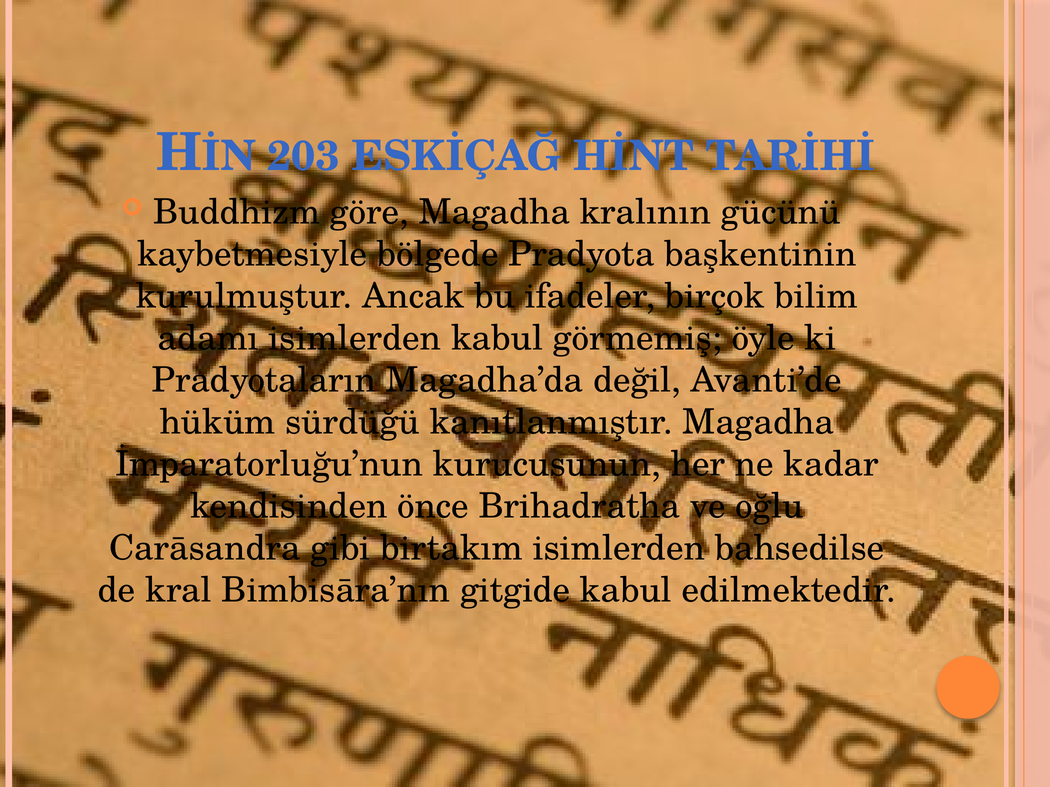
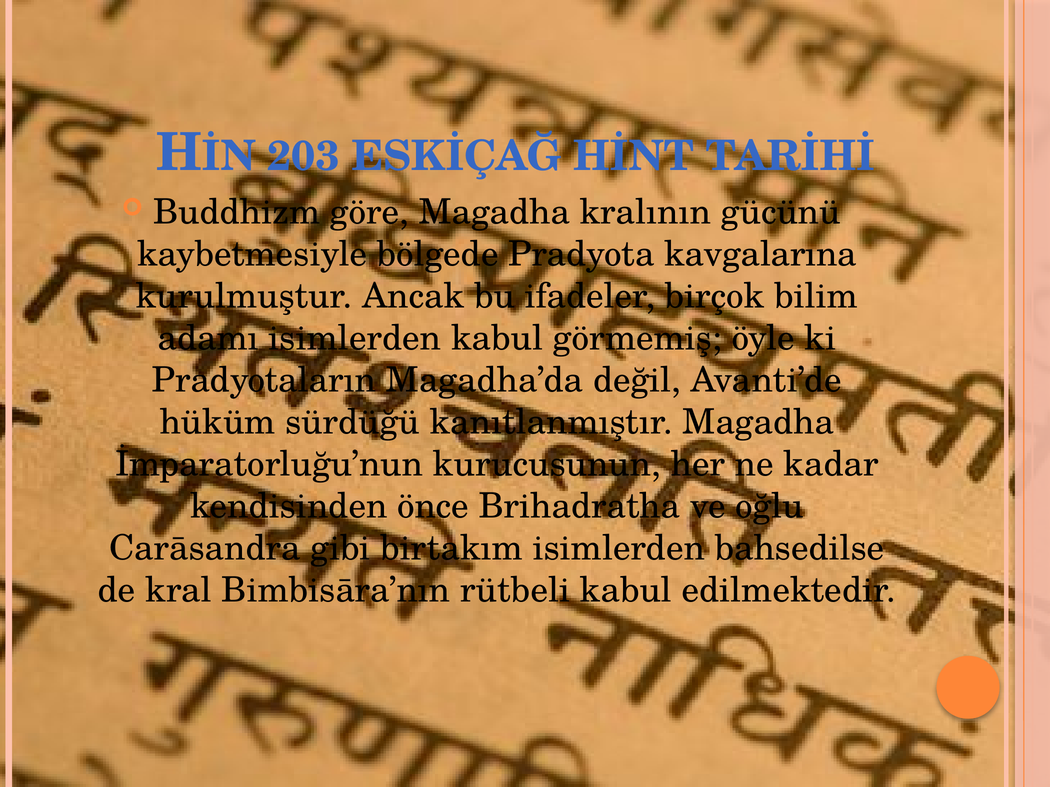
başkentinin: başkentinin -> kavgalarına
gitgide: gitgide -> rütbeli
